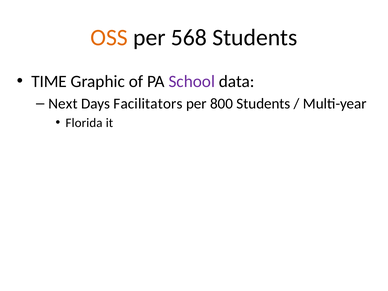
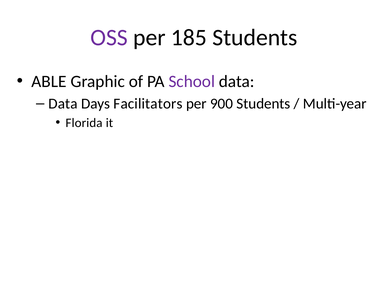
OSS colour: orange -> purple
568: 568 -> 185
TIME: TIME -> ABLE
Next at (63, 104): Next -> Data
800: 800 -> 900
